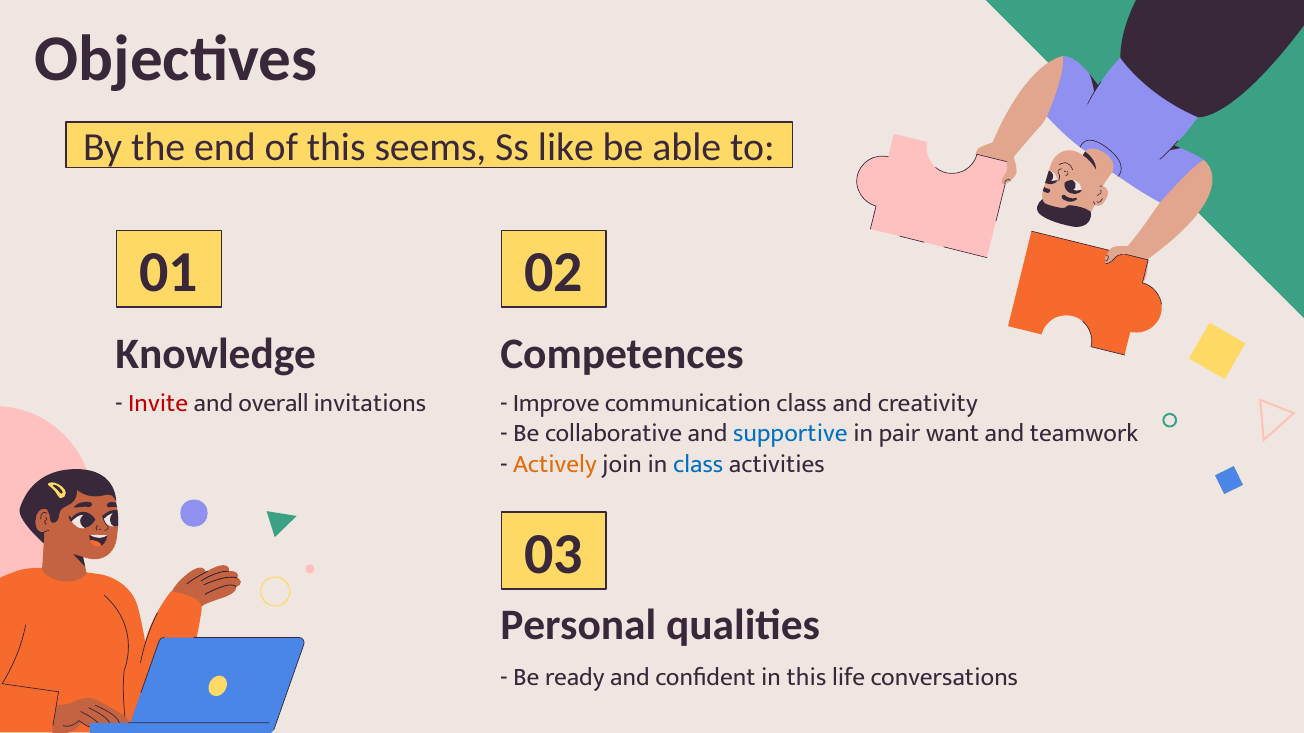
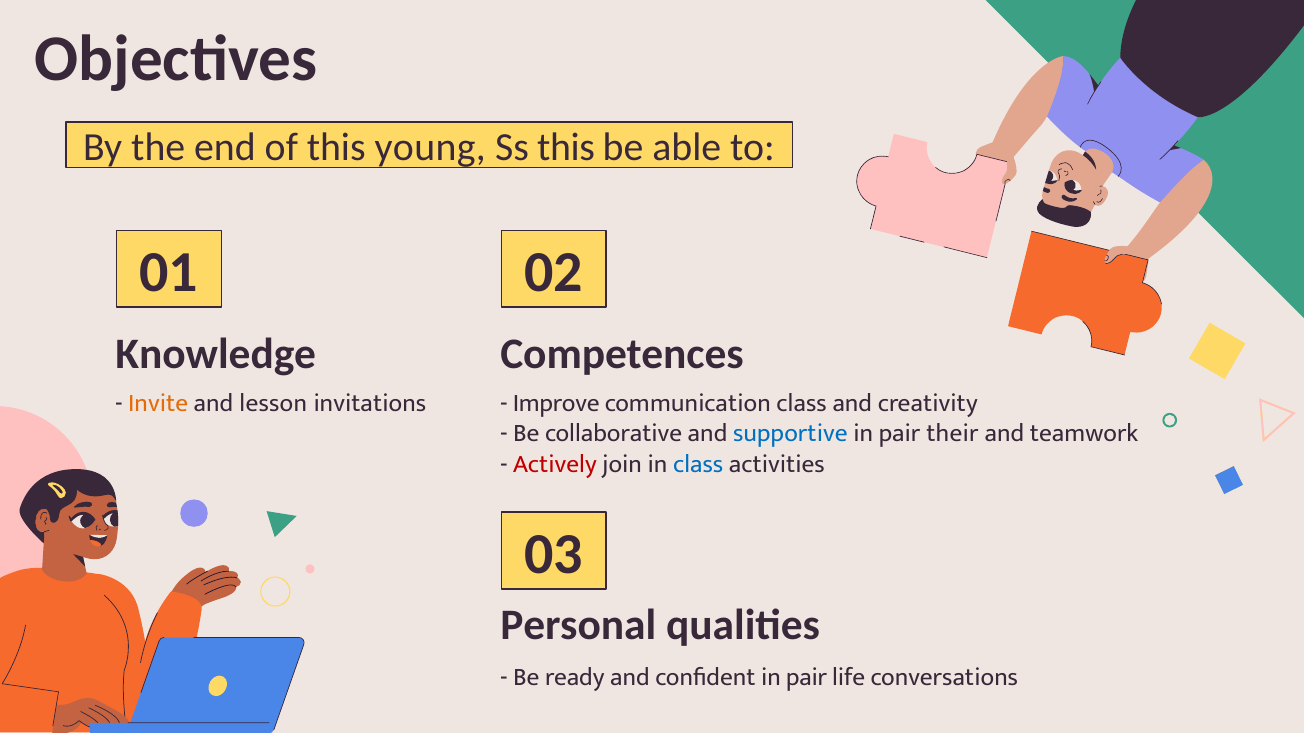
seems: seems -> young
Ss like: like -> this
Invite colour: red -> orange
overall: overall -> lesson
want: want -> their
Actively colour: orange -> red
confident in this: this -> pair
